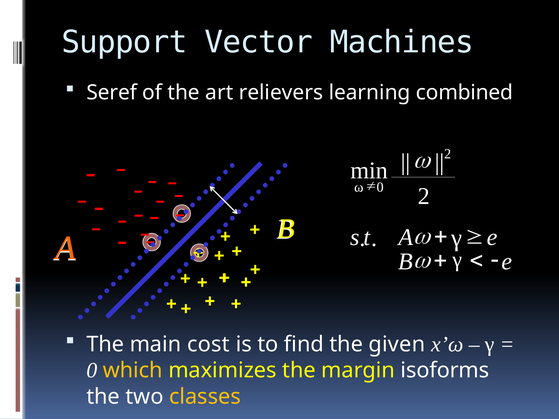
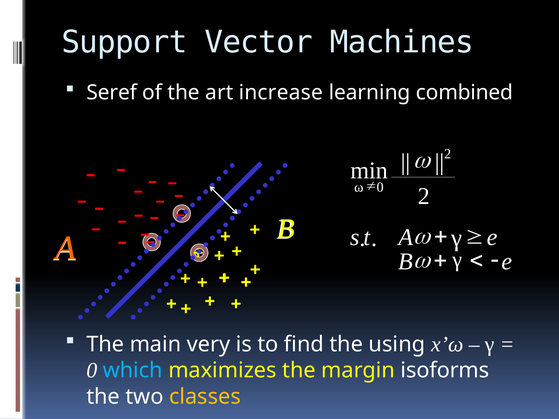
relievers: relievers -> increase
cost: cost -> very
given: given -> using
which colour: yellow -> light blue
